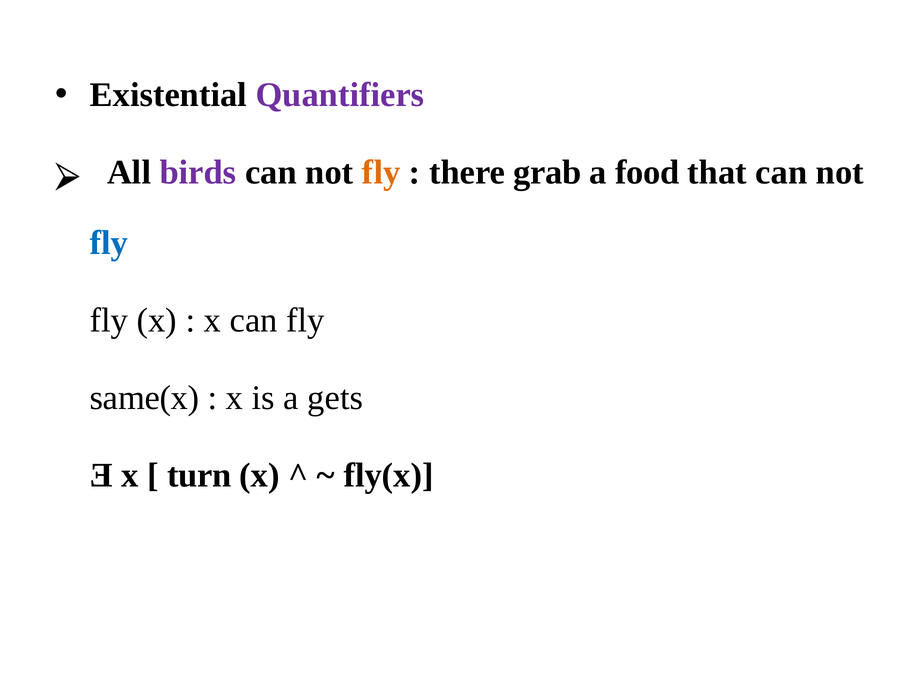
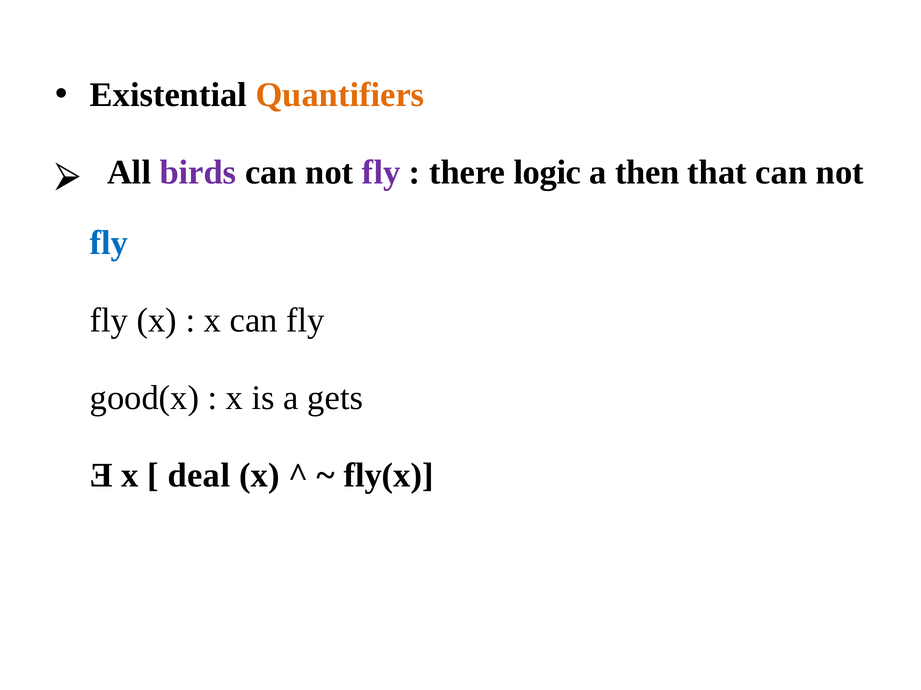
Quantifiers colour: purple -> orange
fly at (381, 173) colour: orange -> purple
grab: grab -> logic
food: food -> then
same(x: same(x -> good(x
turn: turn -> deal
